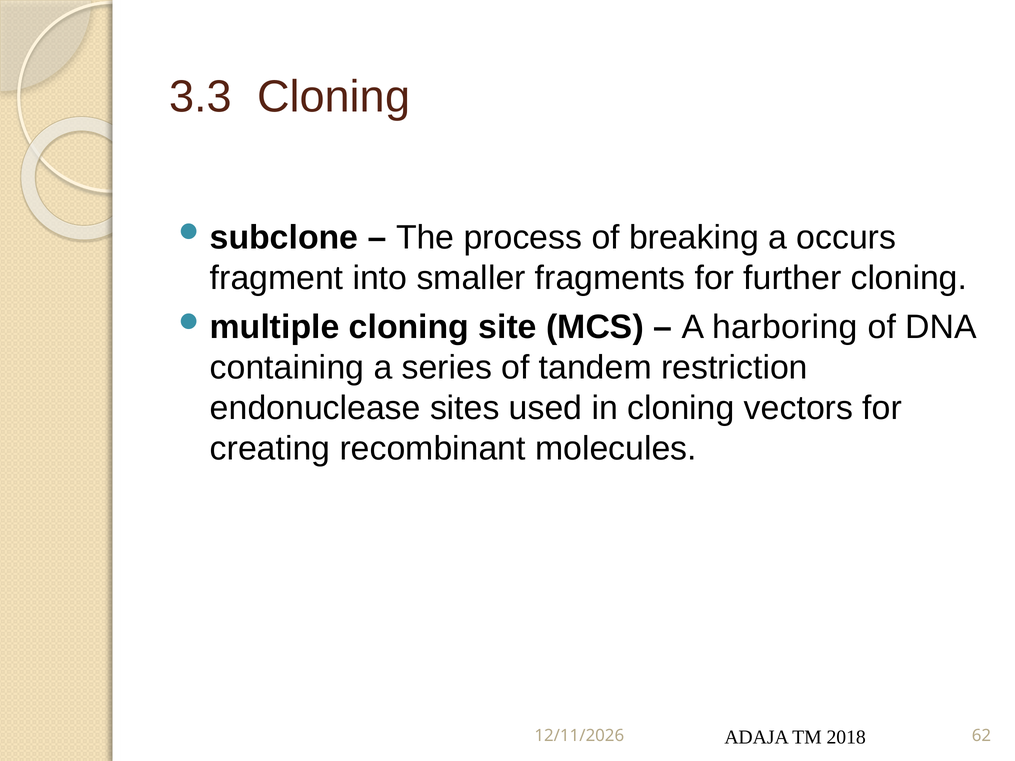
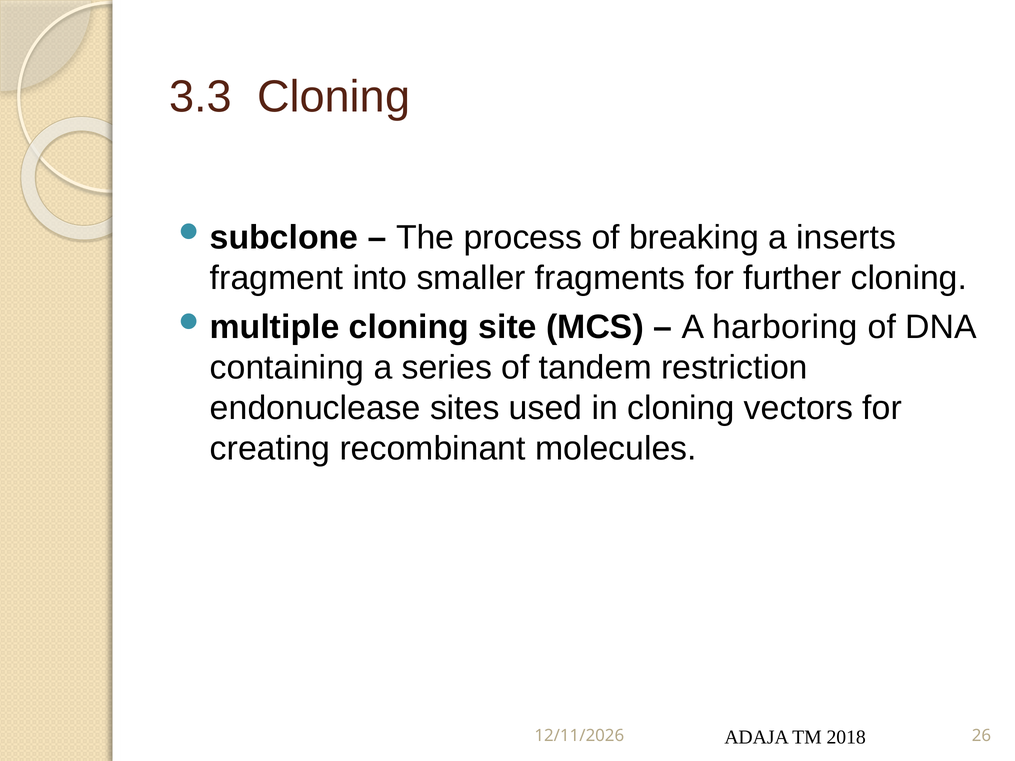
occurs: occurs -> inserts
62: 62 -> 26
